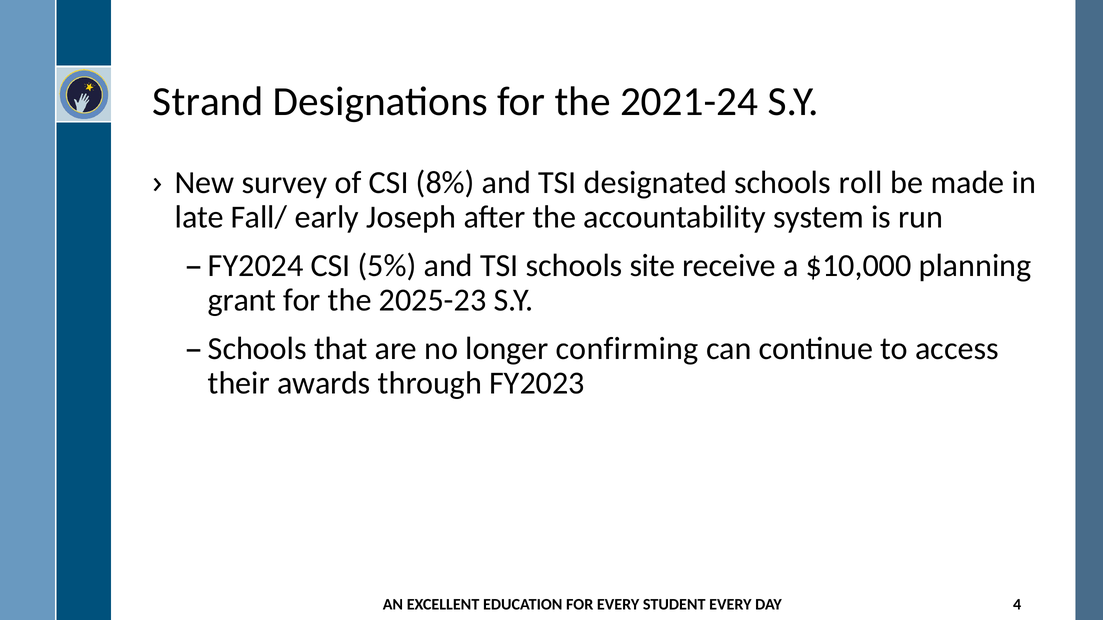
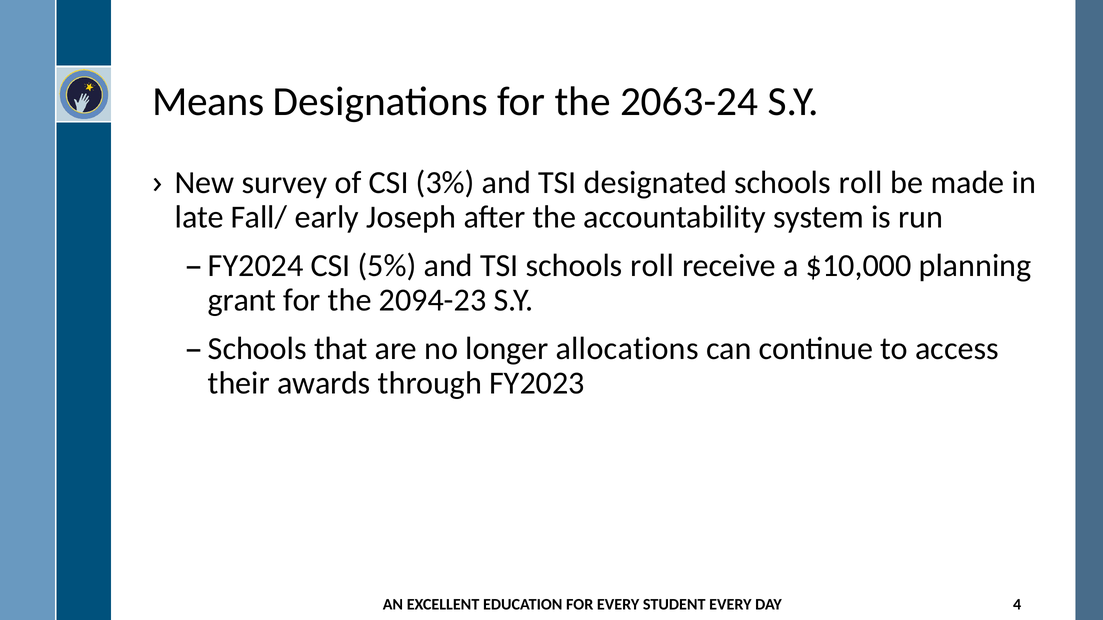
Strand: Strand -> Means
2021-24: 2021-24 -> 2063-24
8%: 8% -> 3%
TSI schools site: site -> roll
2025-23: 2025-23 -> 2094-23
confirming: confirming -> allocations
